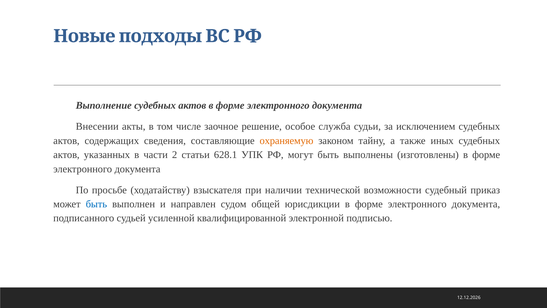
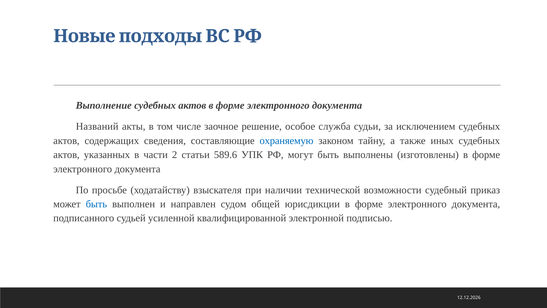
Внесении: Внесении -> Названий
охраняемую colour: orange -> blue
628.1: 628.1 -> 589.6
